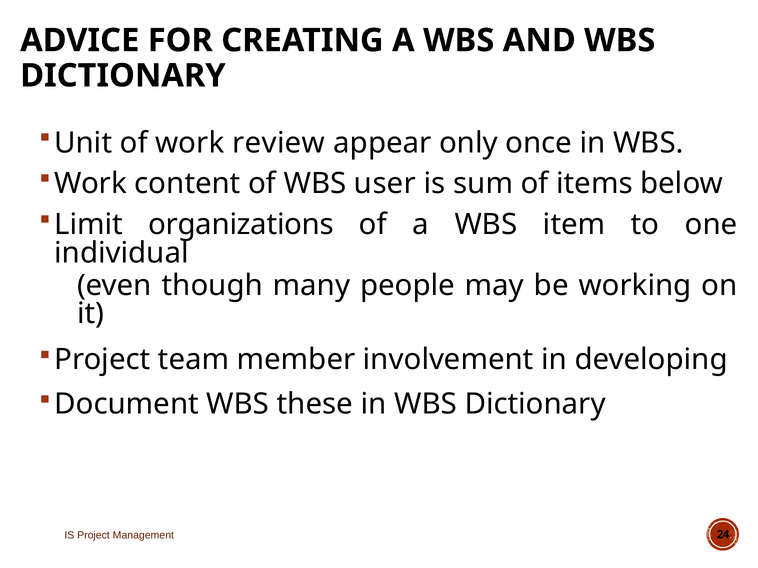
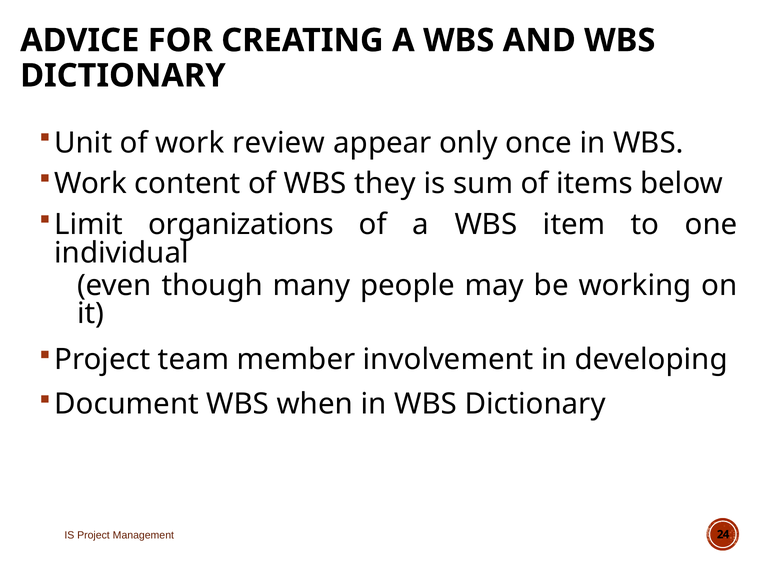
user: user -> they
these: these -> when
